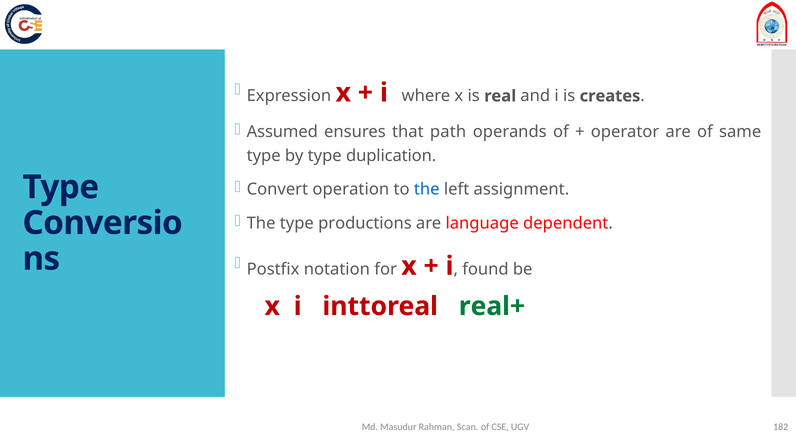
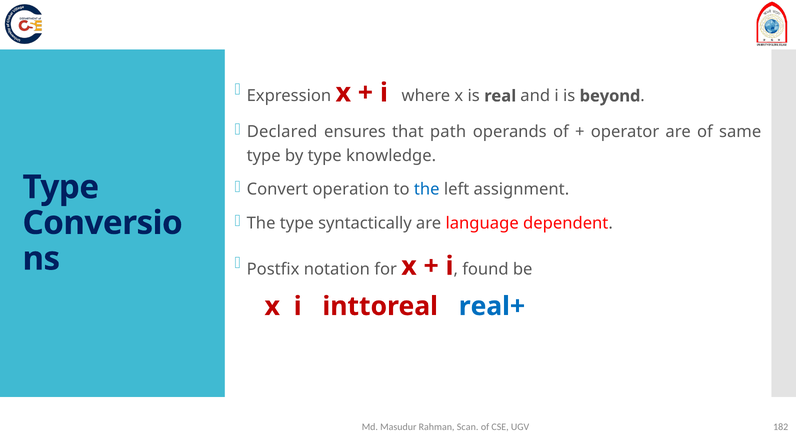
creates: creates -> beyond
Assumed: Assumed -> Declared
duplication: duplication -> knowledge
productions: productions -> syntactically
real+ colour: green -> blue
